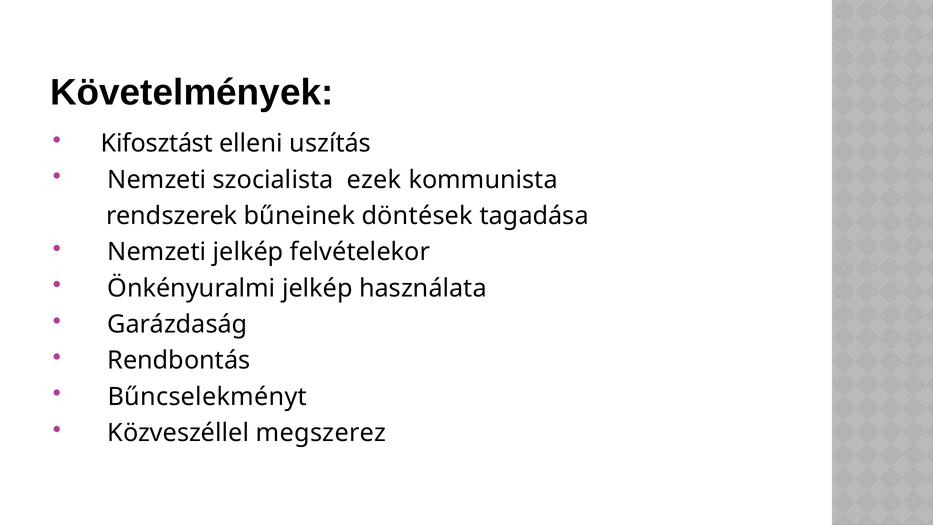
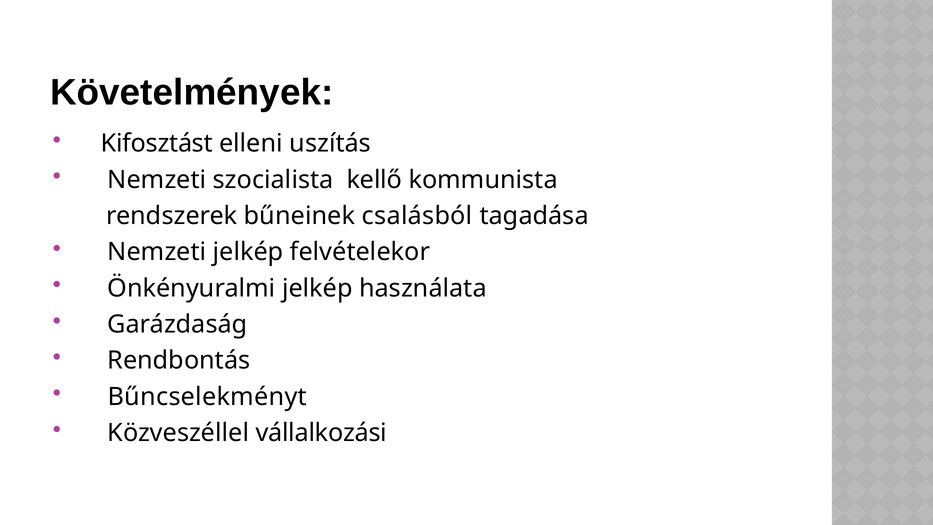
ezek: ezek -> kellő
döntések: döntések -> csalásból
megszerez: megszerez -> vállalkozási
